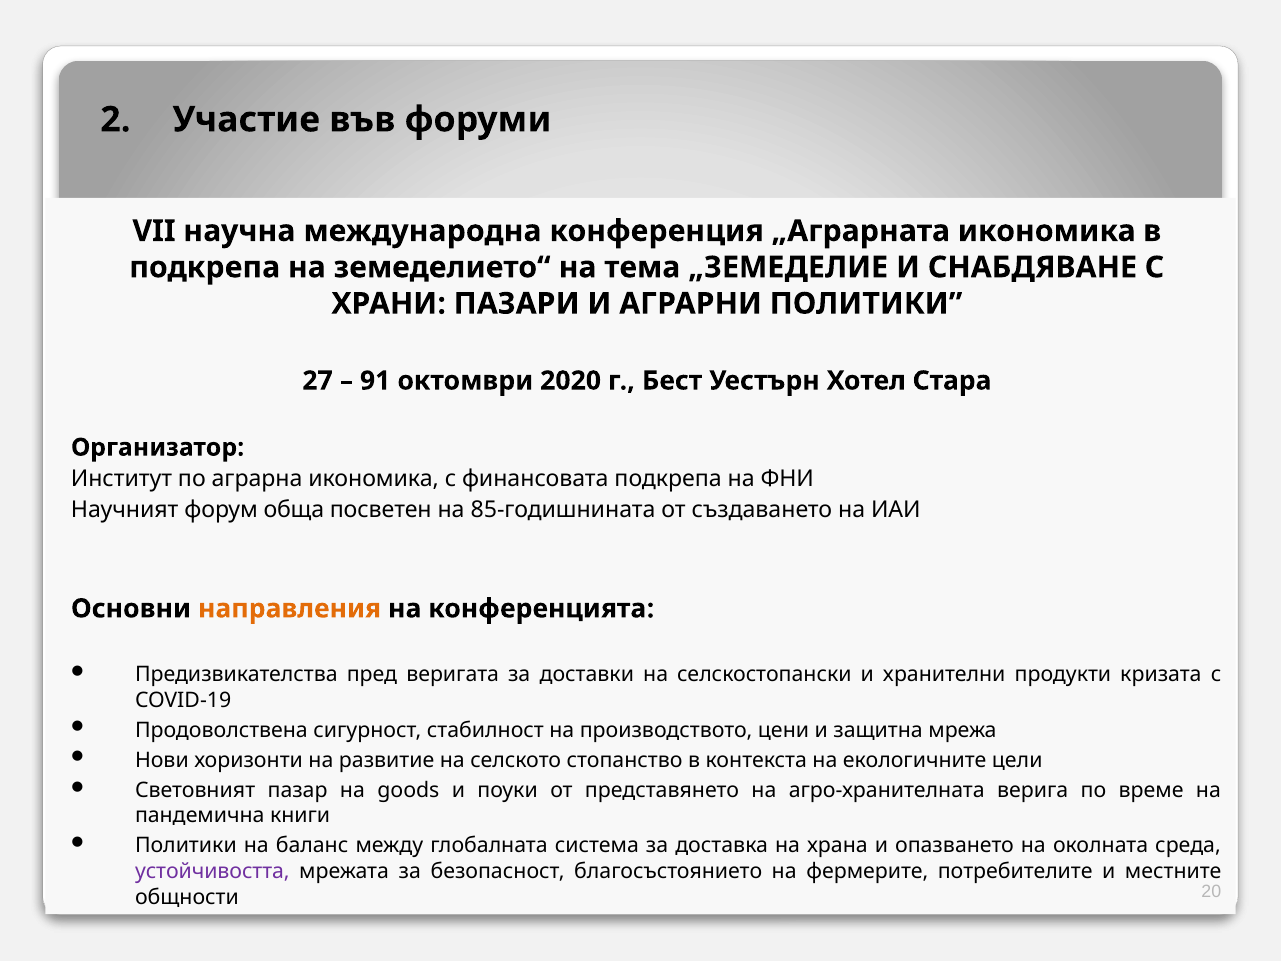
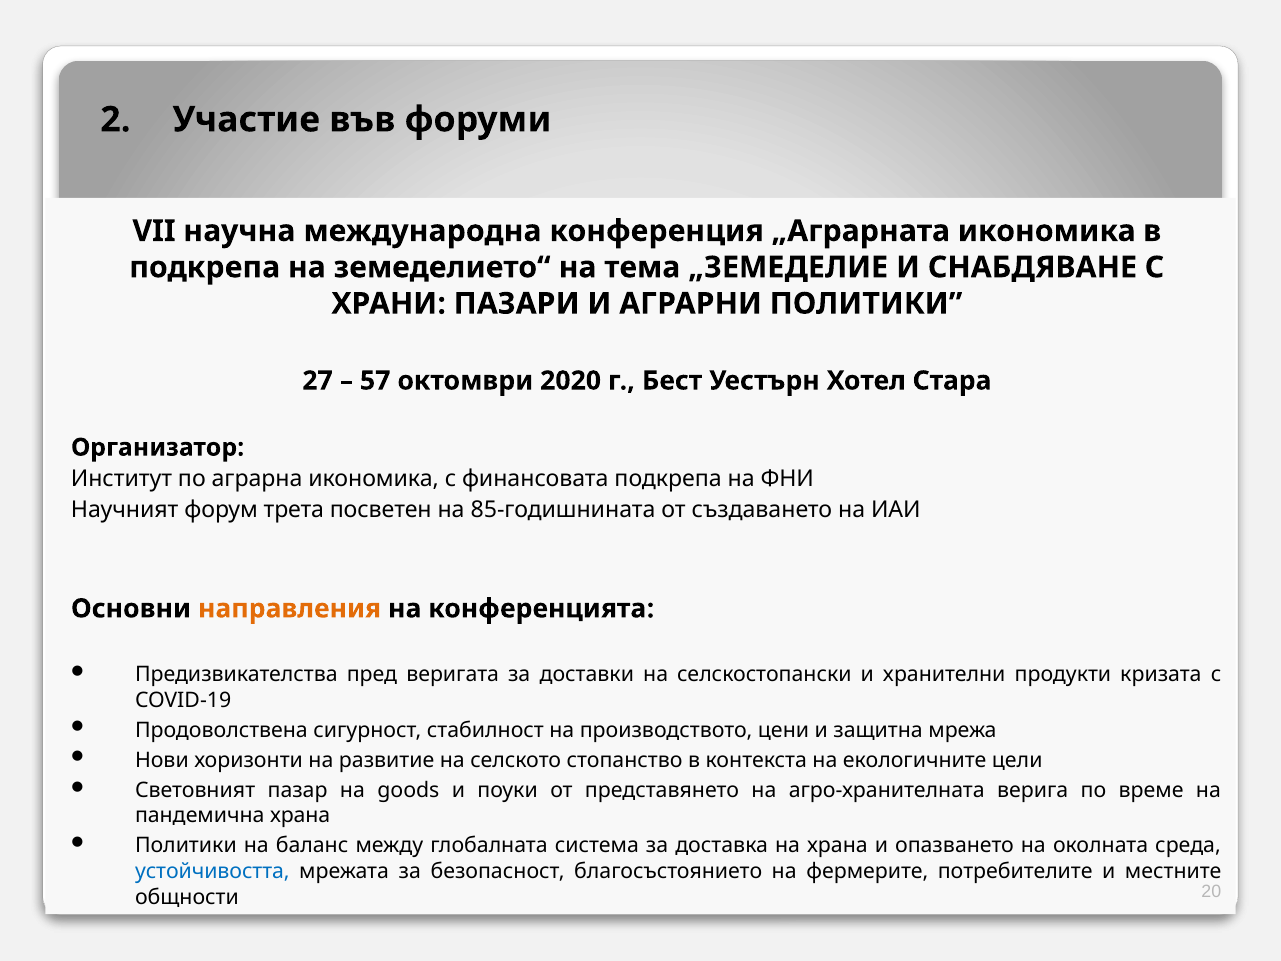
91: 91 -> 57
обща: обща -> трета
пандемична книги: книги -> храна
устойчивостта colour: purple -> blue
